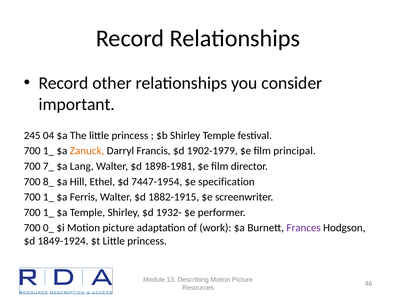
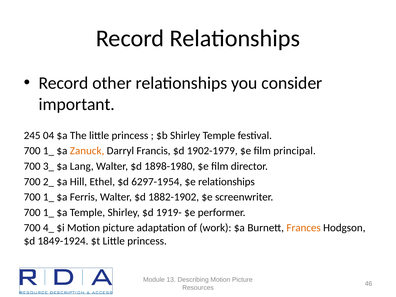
7_: 7_ -> 3_
1898-1981: 1898-1981 -> 1898-1980
8_: 8_ -> 2_
7447-1954: 7447-1954 -> 6297-1954
$e specification: specification -> relationships
1882-1915: 1882-1915 -> 1882-1902
1932-: 1932- -> 1919-
0_: 0_ -> 4_
Frances colour: purple -> orange
